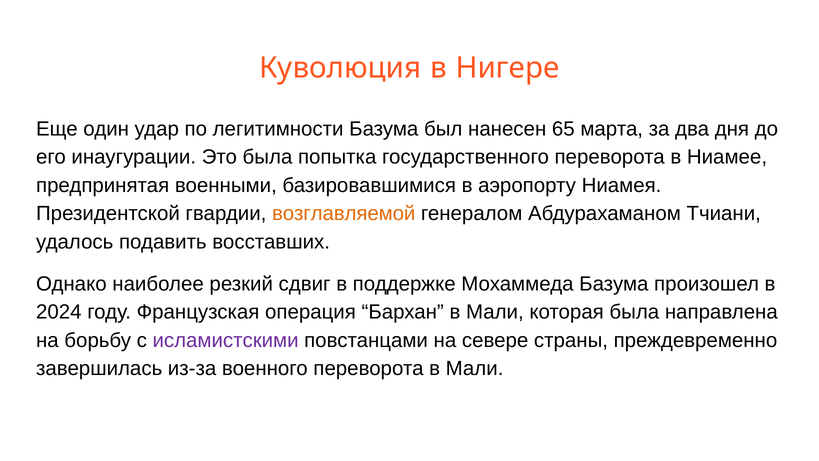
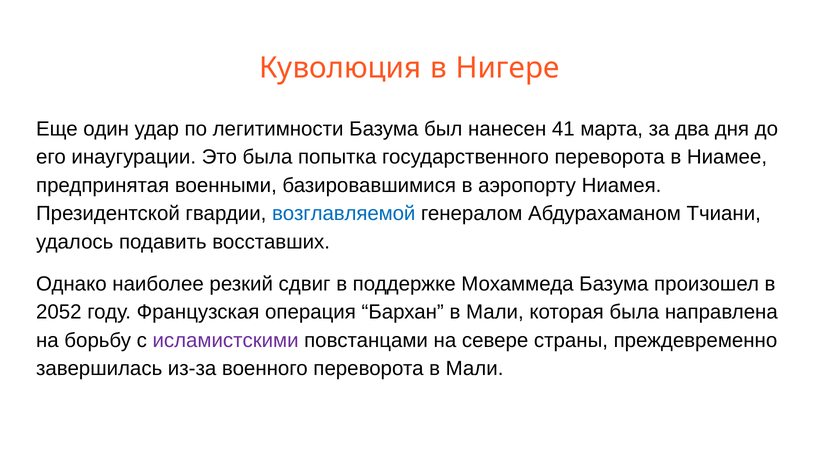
65: 65 -> 41
возглавляемой colour: orange -> blue
2024: 2024 -> 2052
